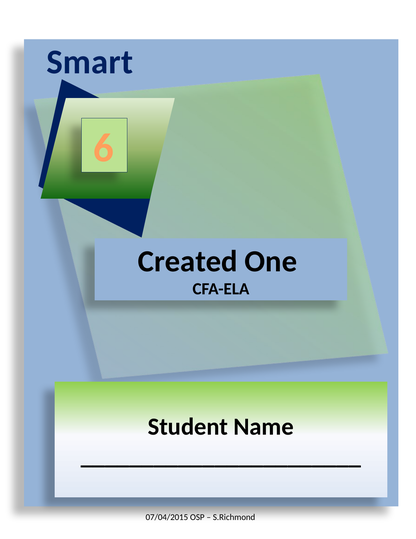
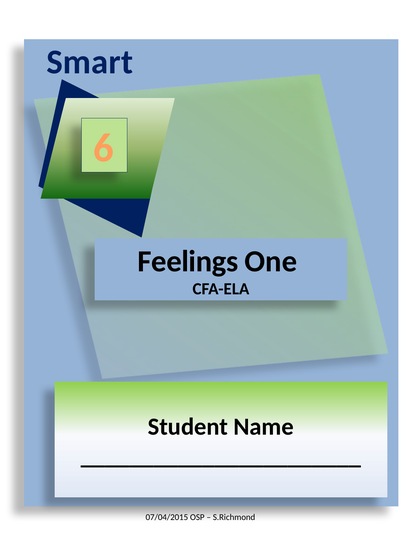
Created: Created -> Feelings
